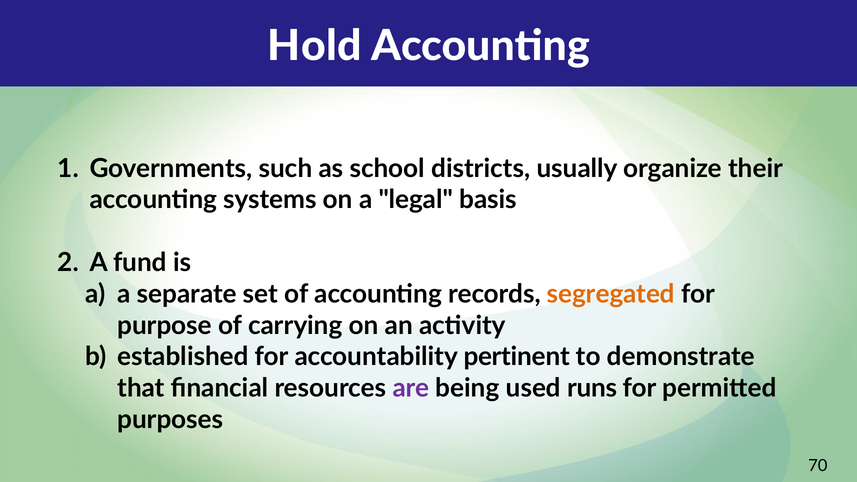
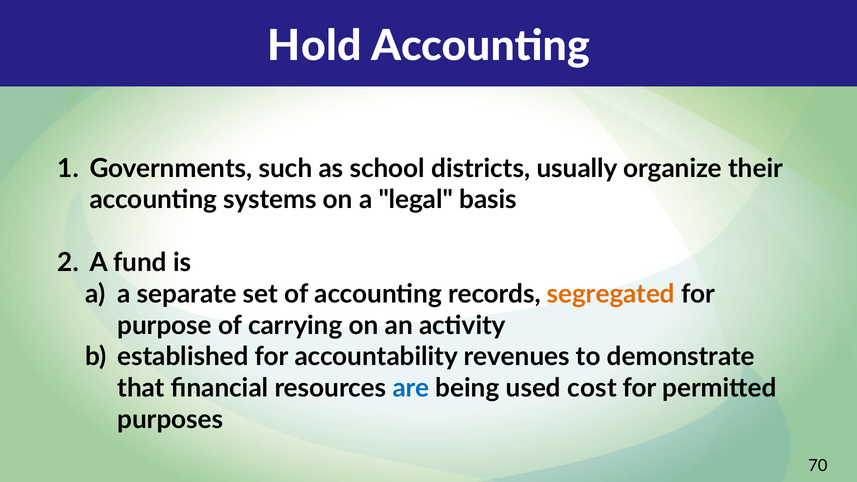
pertinent: pertinent -> revenues
are colour: purple -> blue
runs: runs -> cost
